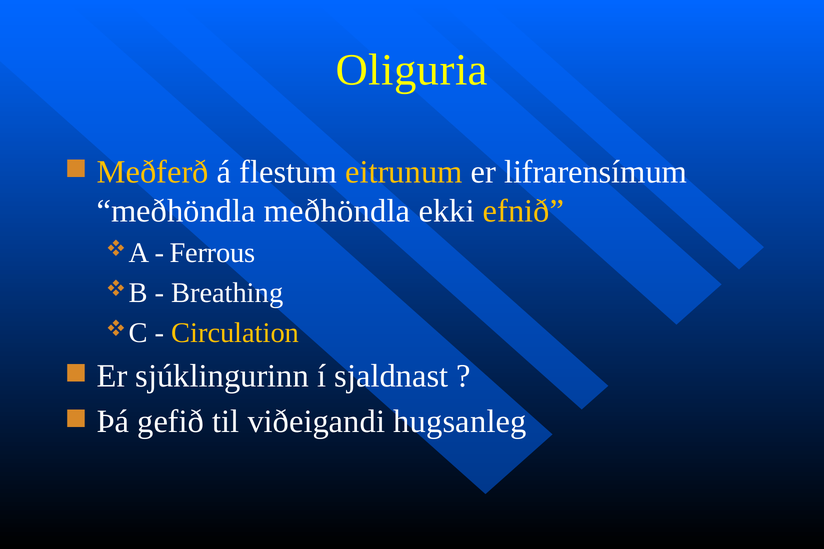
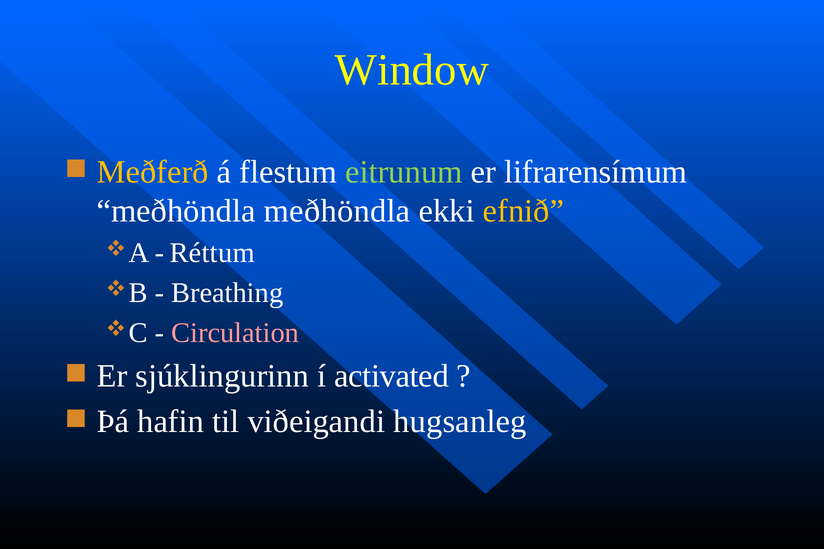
Oliguria: Oliguria -> Window
eitrunum colour: yellow -> light green
Ferrous: Ferrous -> Réttum
Circulation colour: yellow -> pink
sjaldnast: sjaldnast -> activated
gefið: gefið -> hafin
